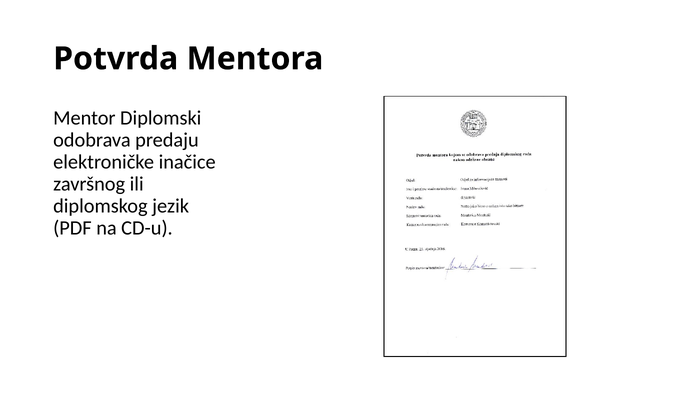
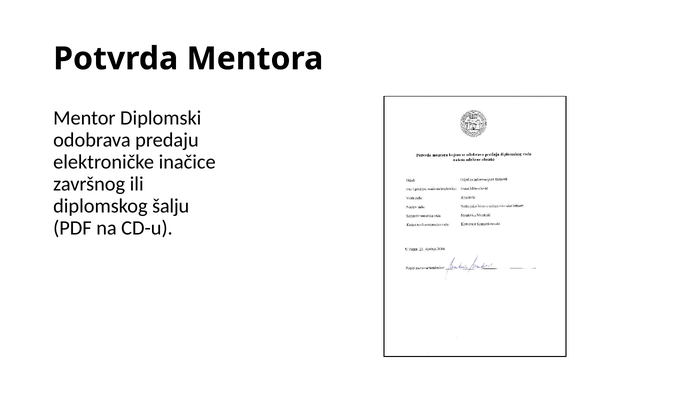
jezik: jezik -> šalju
